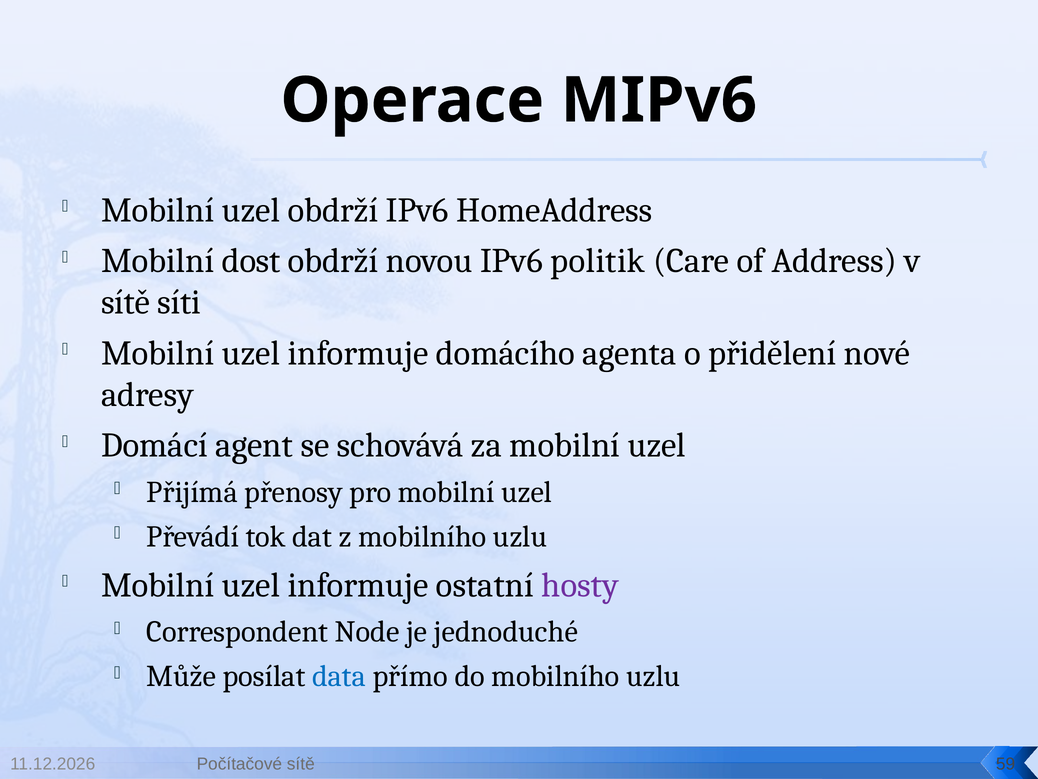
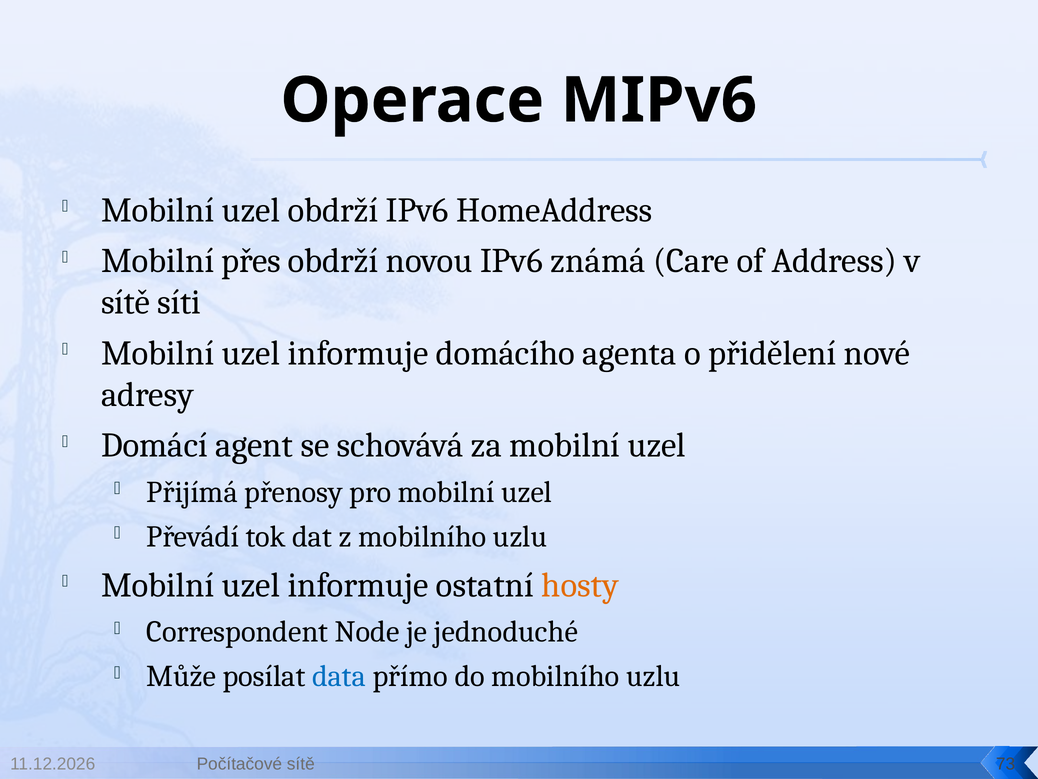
dost: dost -> přes
politik: politik -> známá
hosty colour: purple -> orange
59: 59 -> 73
